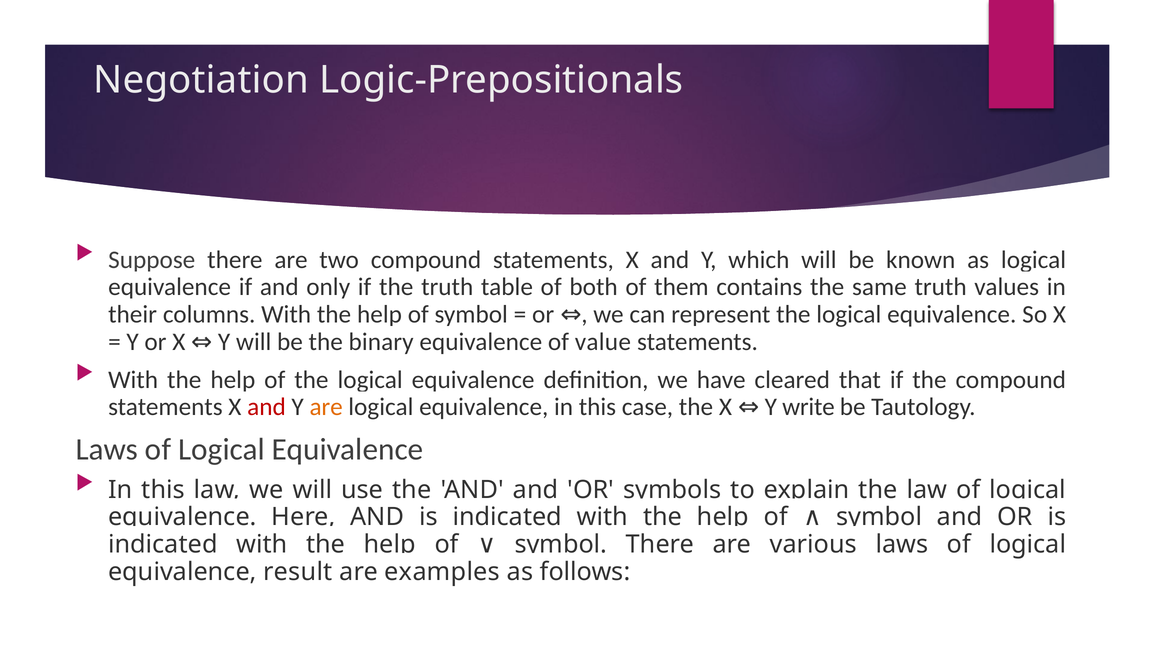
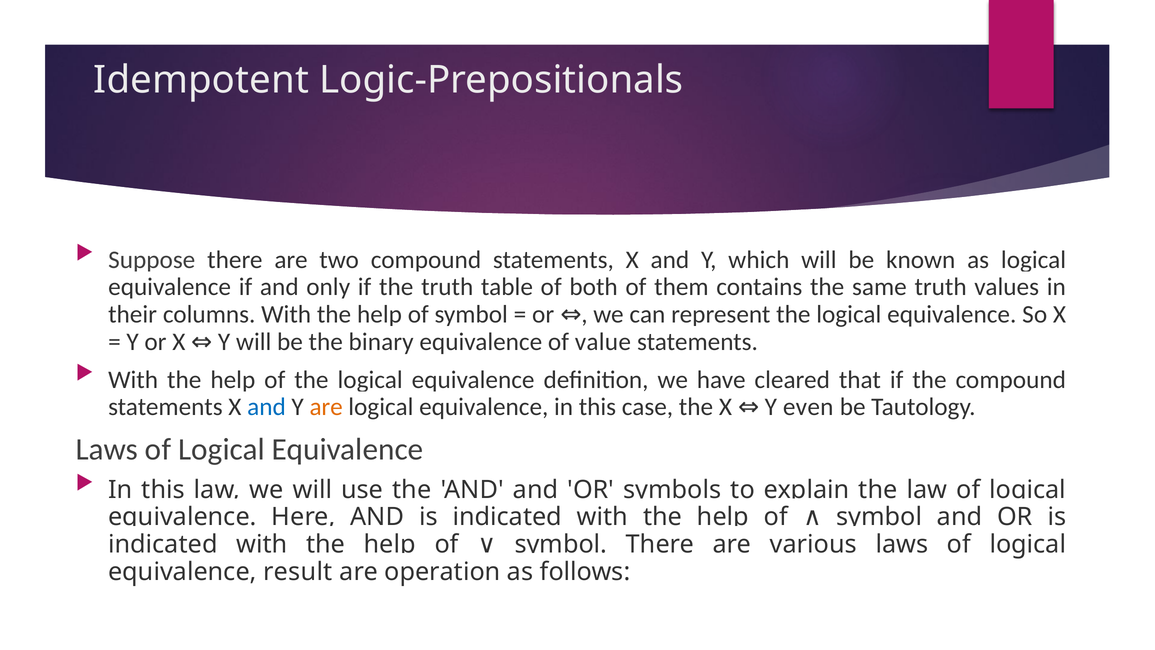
Negotiation: Negotiation -> Idempotent
and at (266, 407) colour: red -> blue
write: write -> even
examples: examples -> operation
